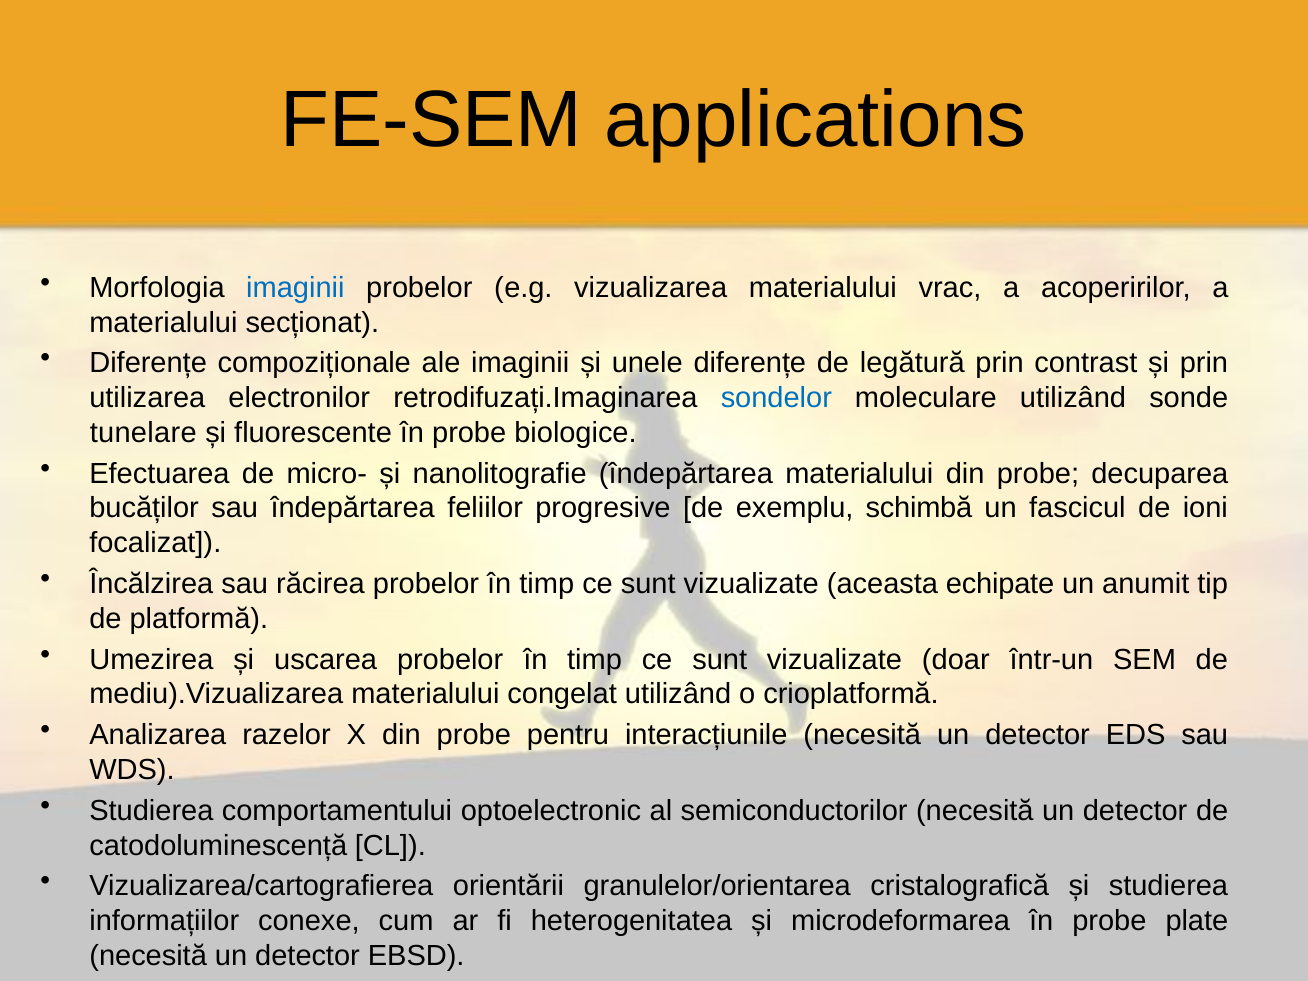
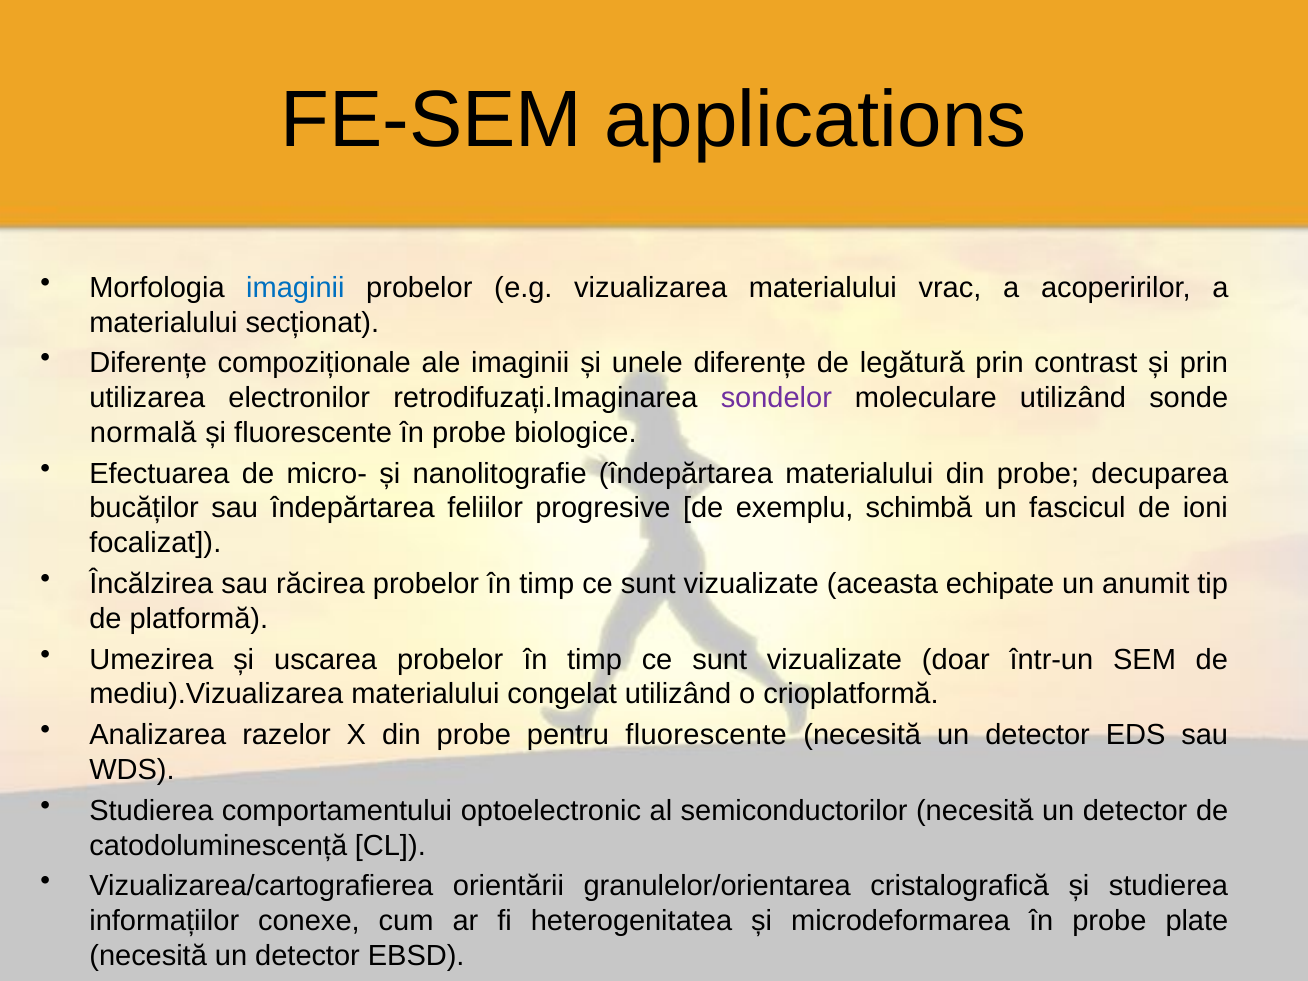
sondelor colour: blue -> purple
tunelare: tunelare -> normală
pentru interacțiunile: interacțiunile -> fluorescente
